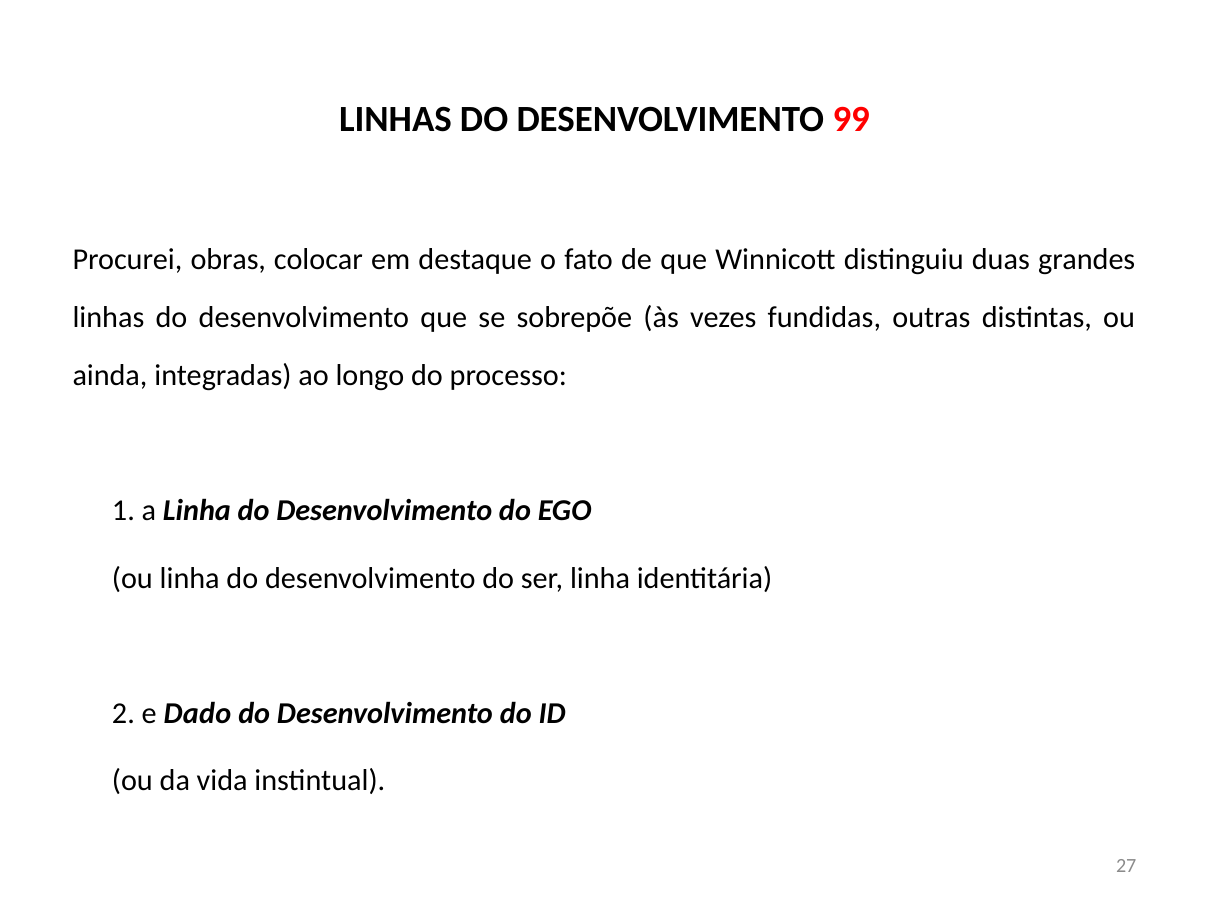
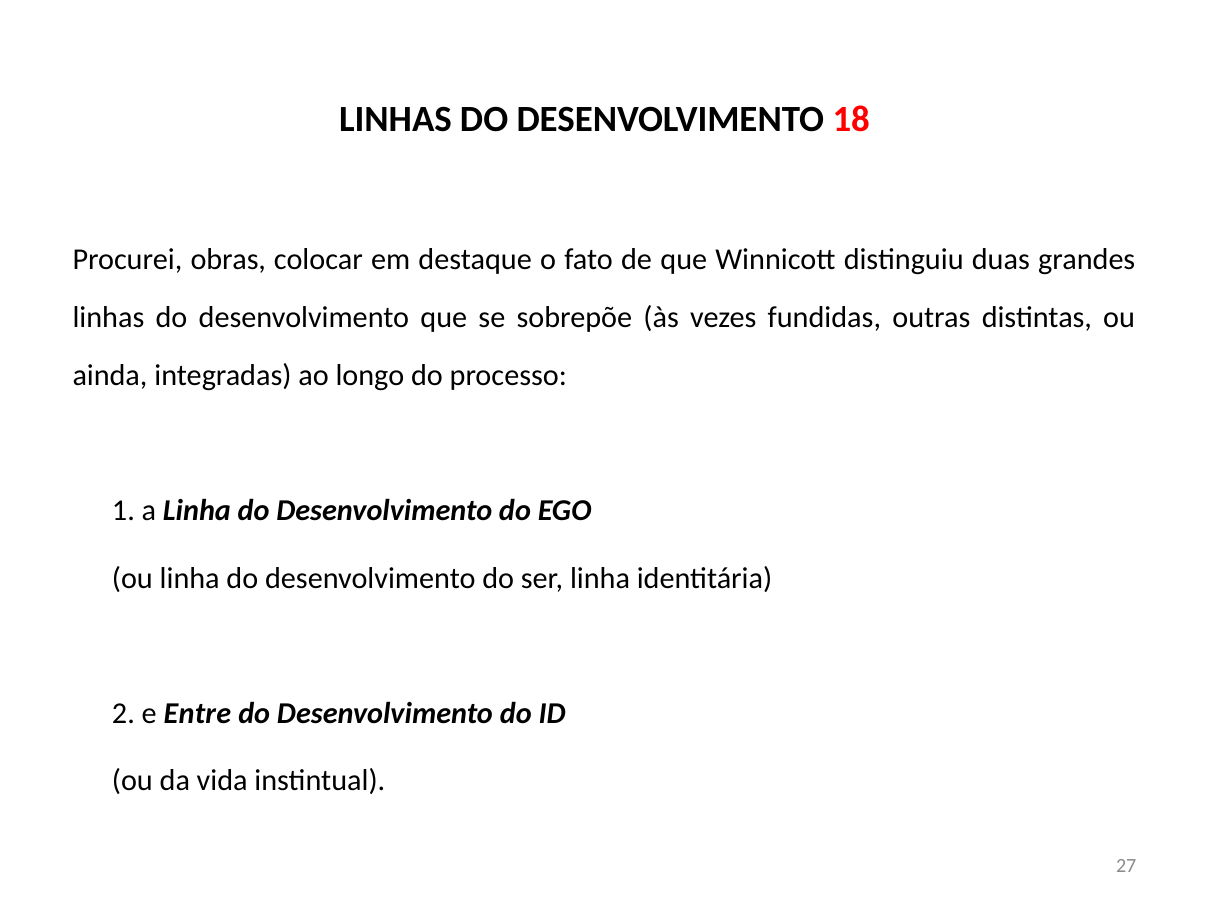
99: 99 -> 18
Dado: Dado -> Entre
